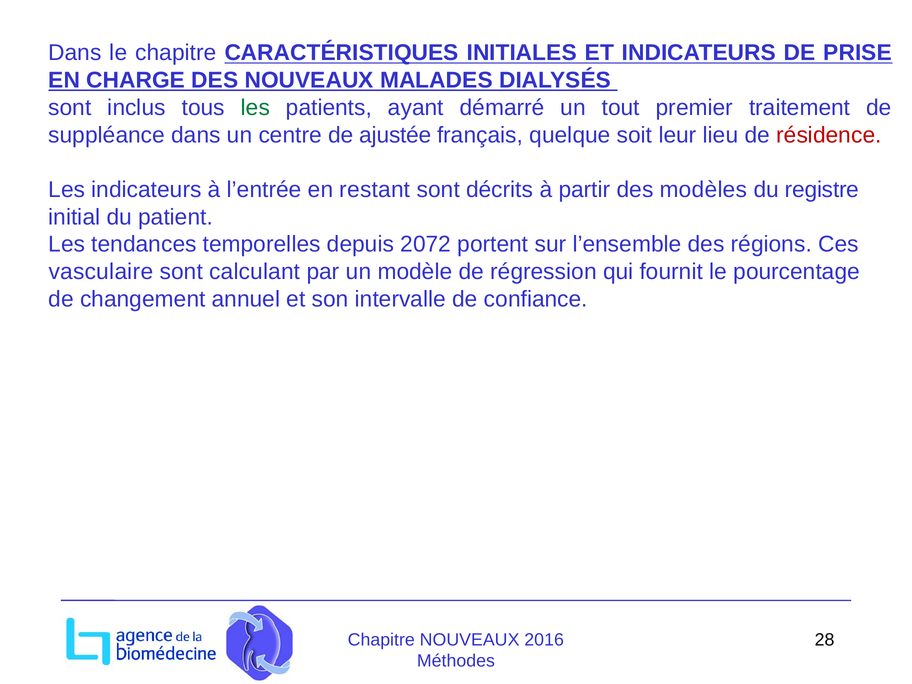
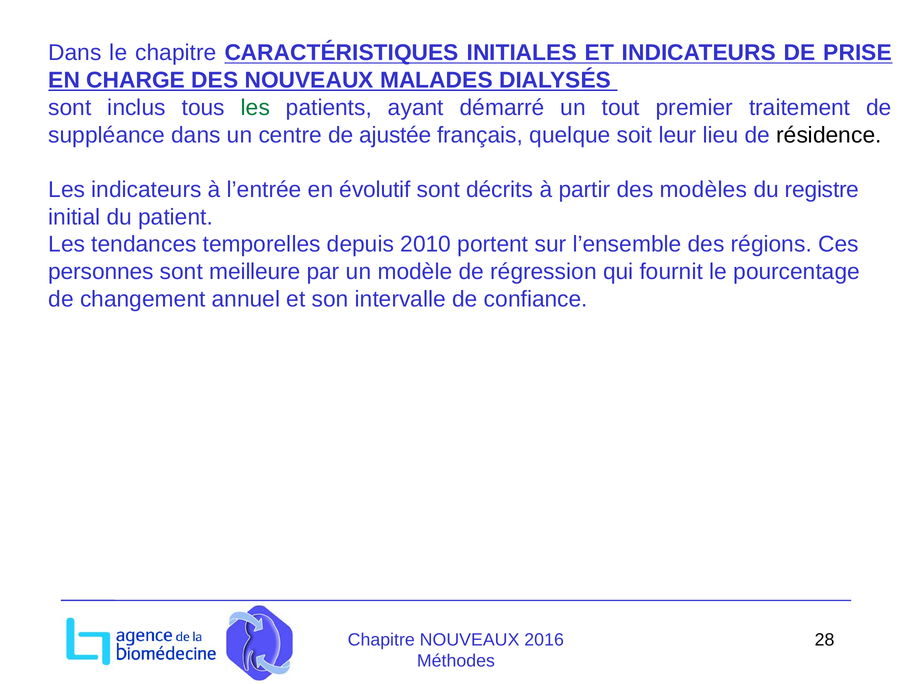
résidence colour: red -> black
restant: restant -> évolutif
2072: 2072 -> 2010
vasculaire: vasculaire -> personnes
calculant: calculant -> meilleure
